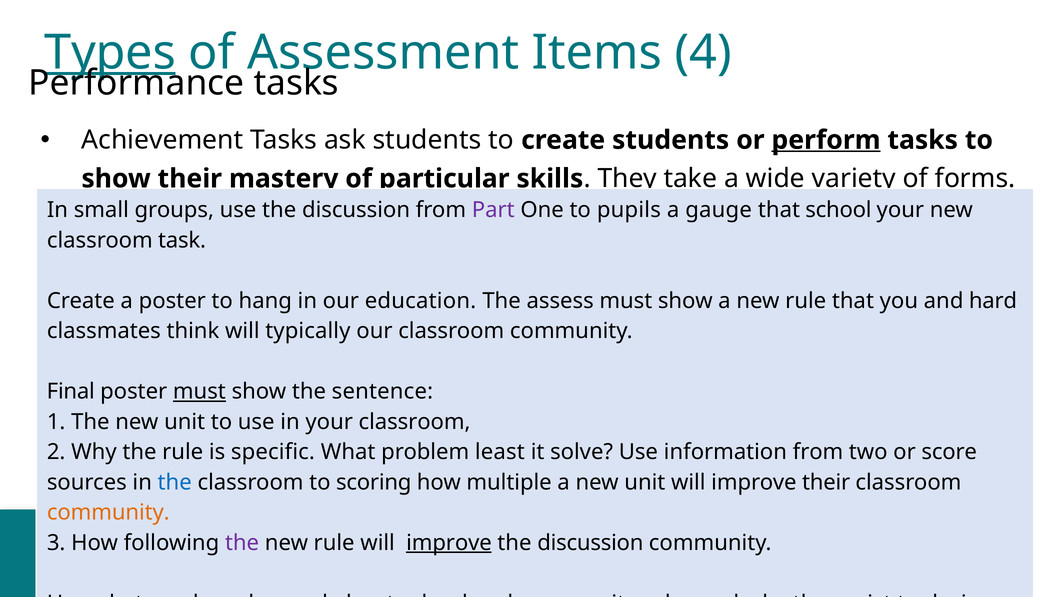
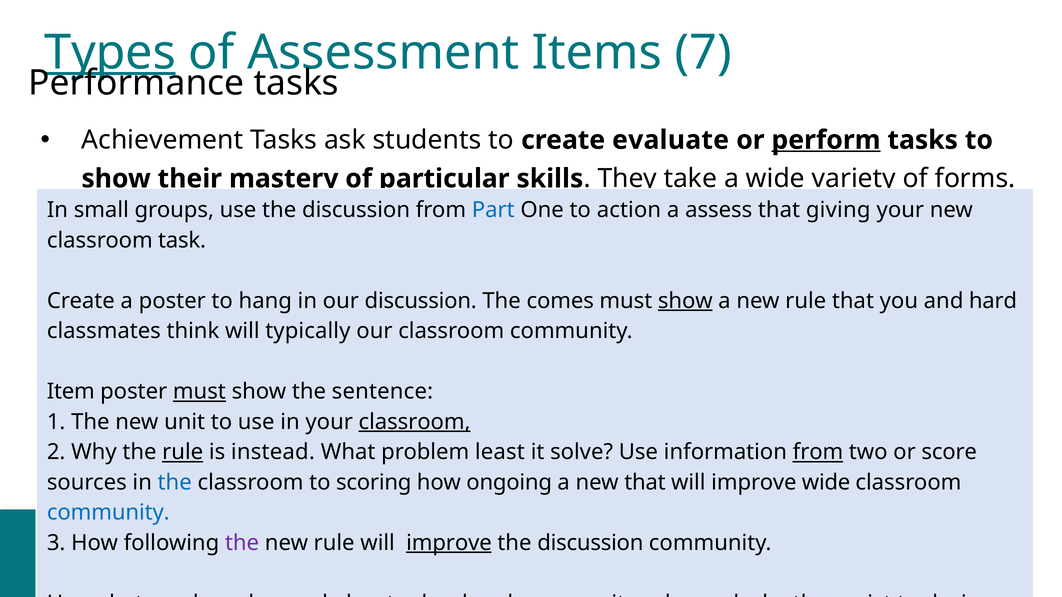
4: 4 -> 7
create students: students -> evaluate
Part colour: purple -> blue
pupils: pupils -> action
gauge: gauge -> assess
that school: school -> giving
our education: education -> discussion
assess: assess -> comes
show at (685, 301) underline: none -> present
Final: Final -> Item
classroom at (415, 422) underline: none -> present
rule at (183, 452) underline: none -> present
specific: specific -> instead
from at (818, 452) underline: none -> present
multiple: multiple -> ongoing
a new unit: unit -> that
improve their: their -> wide
community at (108, 513) colour: orange -> blue
